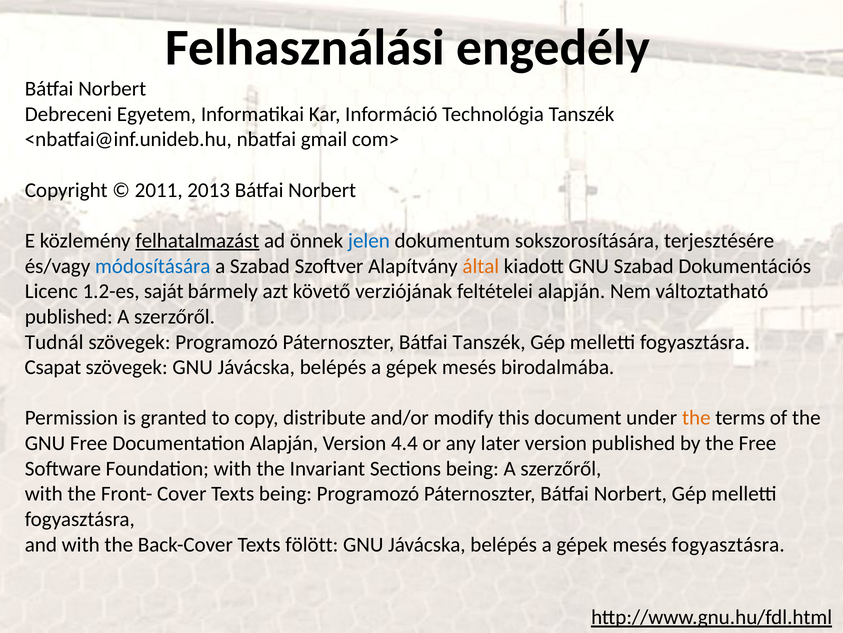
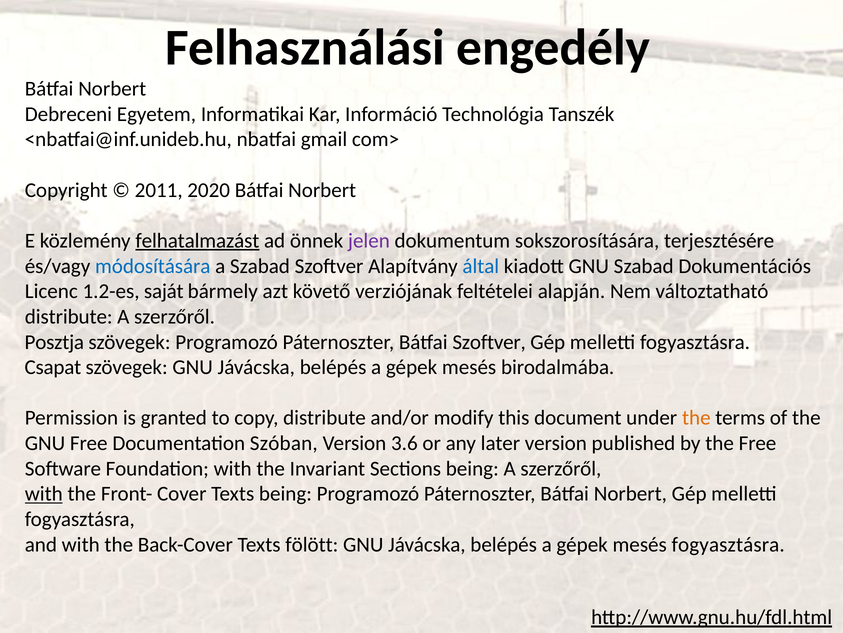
2013: 2013 -> 2020
jelen colour: blue -> purple
által colour: orange -> blue
published at (69, 316): published -> distribute
Tudnál: Tudnál -> Posztja
Bátfai Tanszék: Tanszék -> Szoftver
Documentation Alapján: Alapján -> Szóban
4.4: 4.4 -> 3.6
with at (44, 493) underline: none -> present
